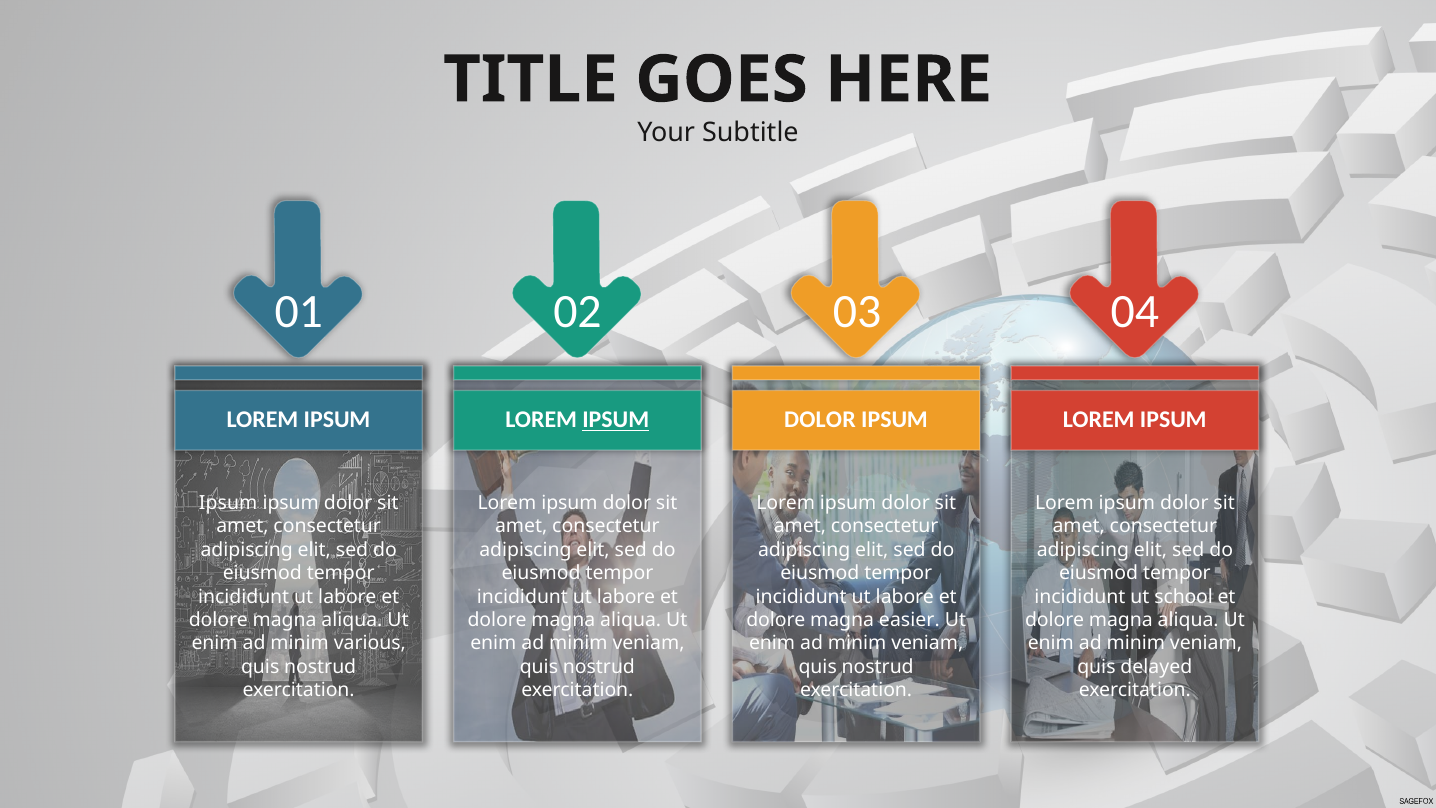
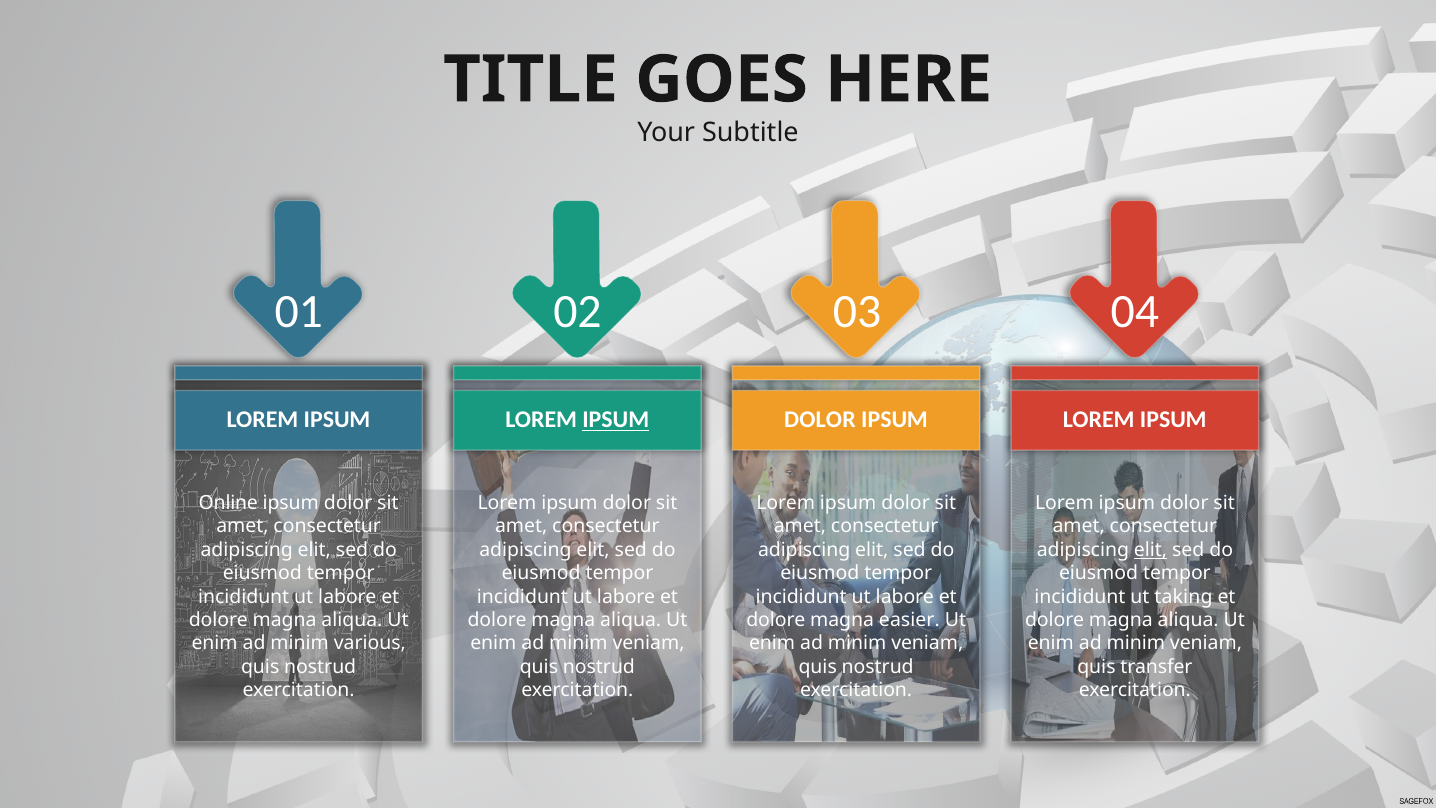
Ipsum at (228, 503): Ipsum -> Online
elit at (1151, 550) underline: none -> present
school: school -> taking
delayed: delayed -> transfer
